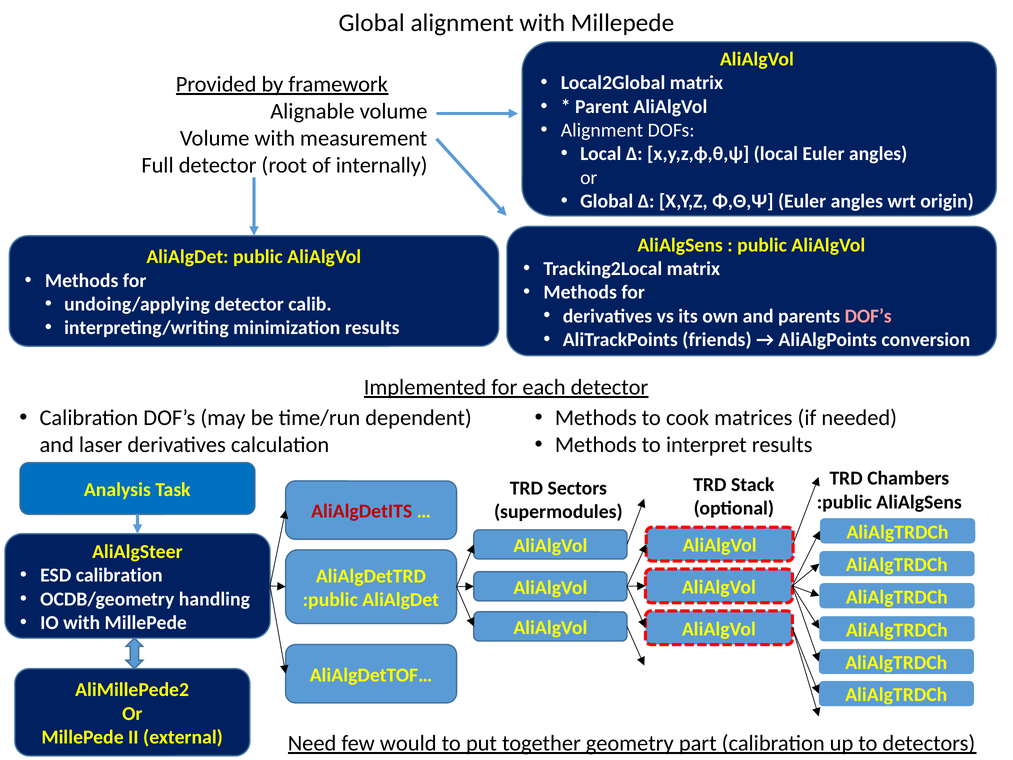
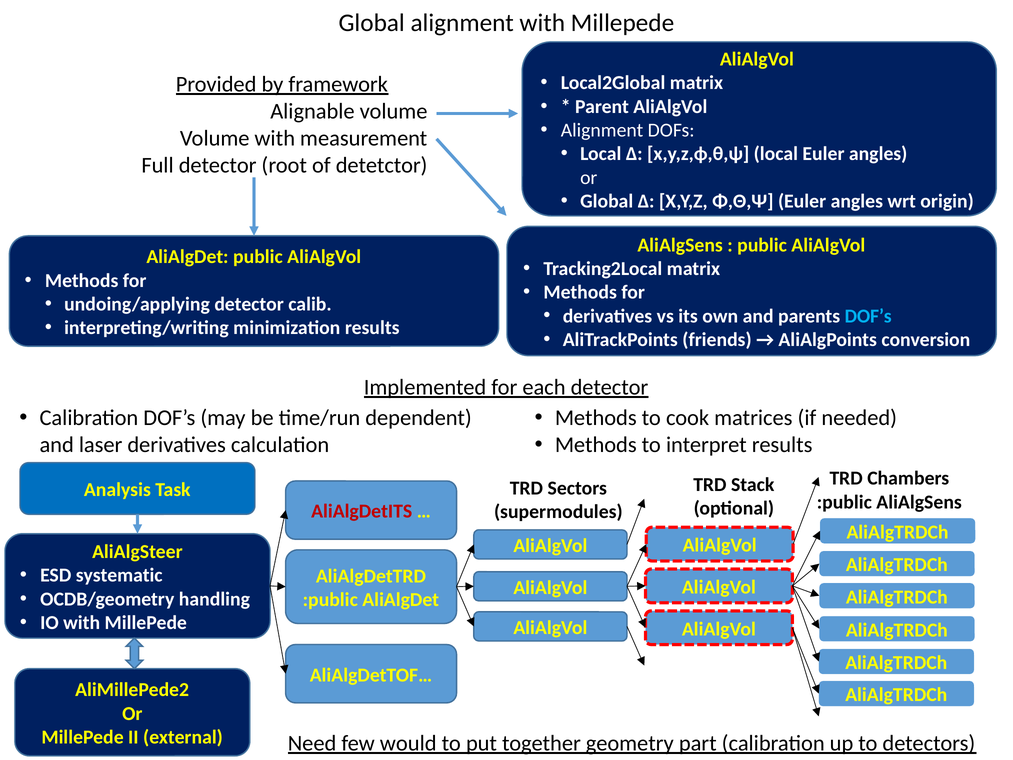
internally: internally -> detetctor
DOF’s at (868, 316) colour: pink -> light blue
ESD calibration: calibration -> systematic
